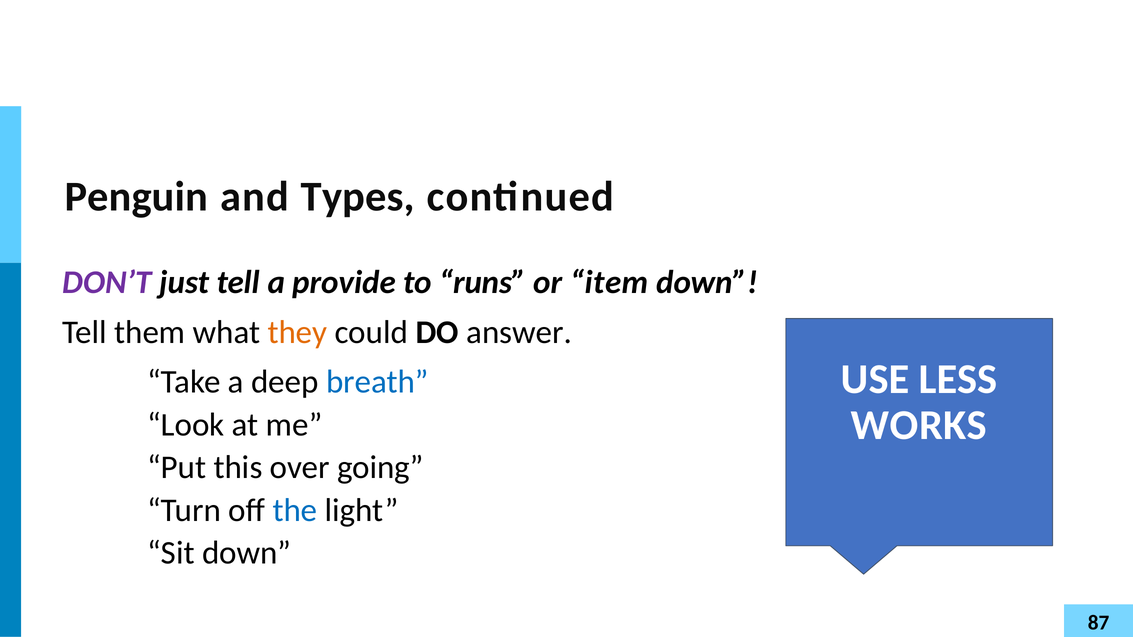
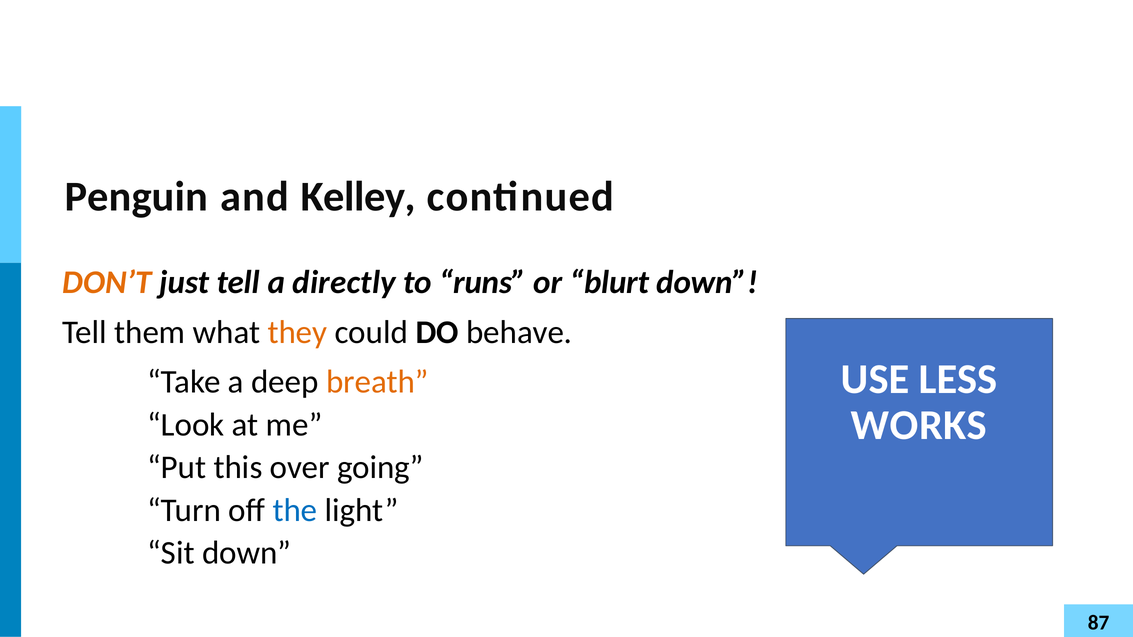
Types: Types -> Kelley
DON’T colour: purple -> orange
provide: provide -> directly
item: item -> blurt
answer: answer -> behave
breath colour: blue -> orange
